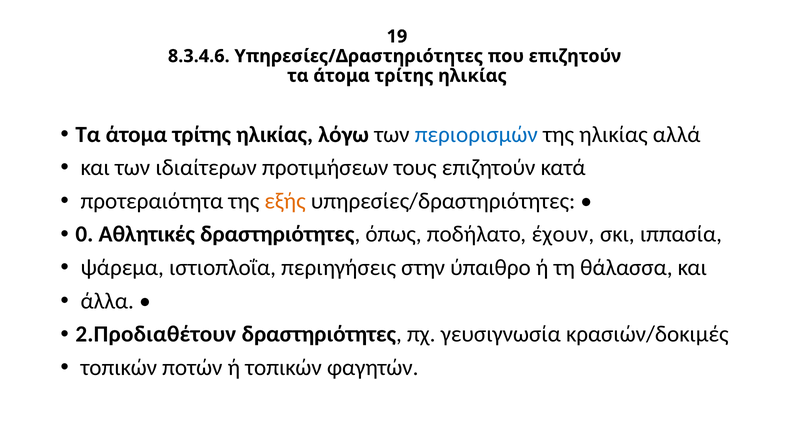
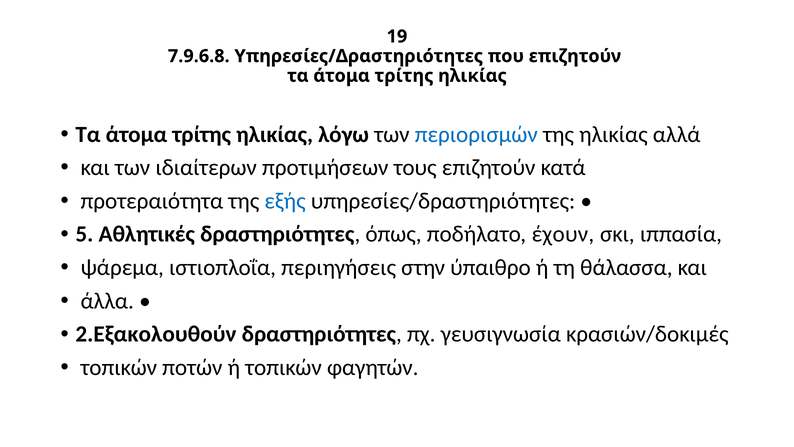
8.3.4.6: 8.3.4.6 -> 7.9.6.8
εξής colour: orange -> blue
0: 0 -> 5
2.Προδιαθέτουν: 2.Προδιαθέτουν -> 2.Εξακολουθούν
